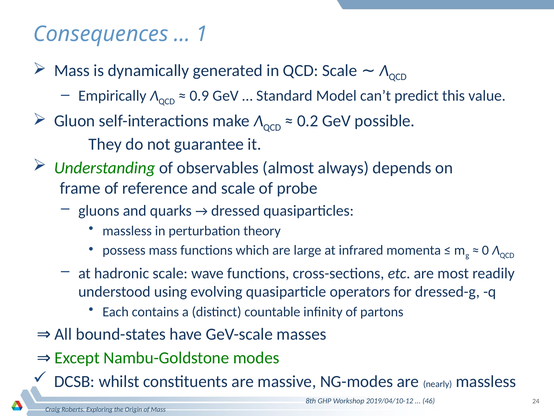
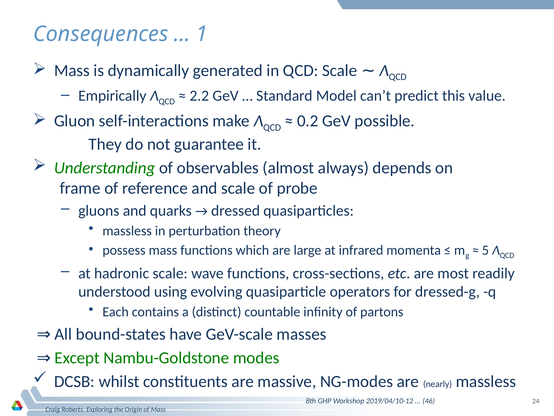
0.9: 0.9 -> 2.2
0: 0 -> 5
